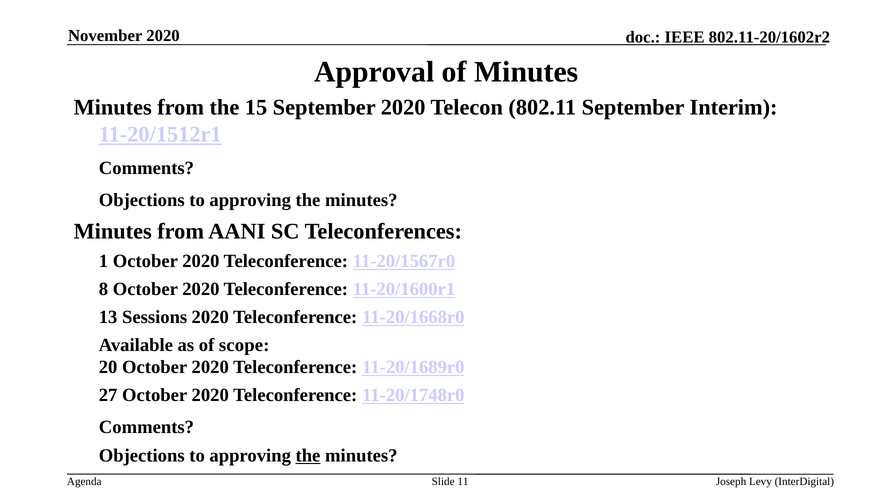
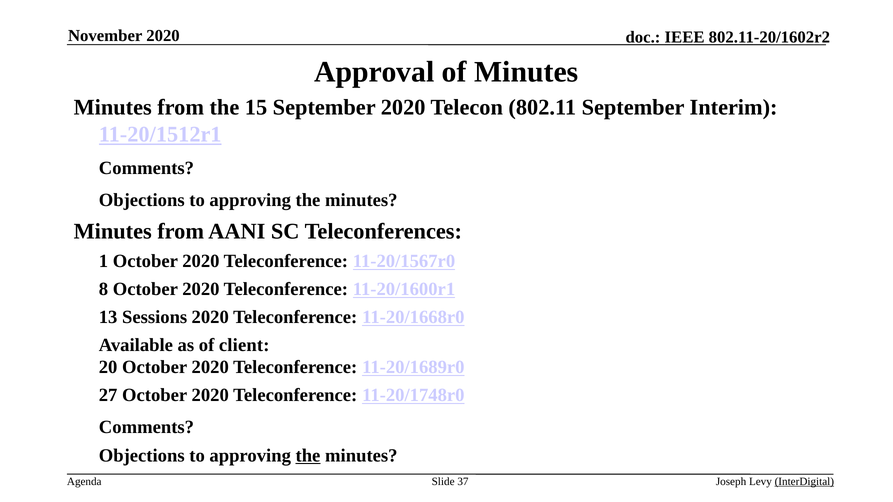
scope: scope -> client
11: 11 -> 37
InterDigital underline: none -> present
